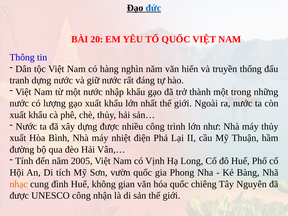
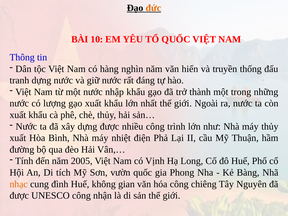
đức colour: blue -> orange
20: 20 -> 10
hóa quốc: quốc -> công
